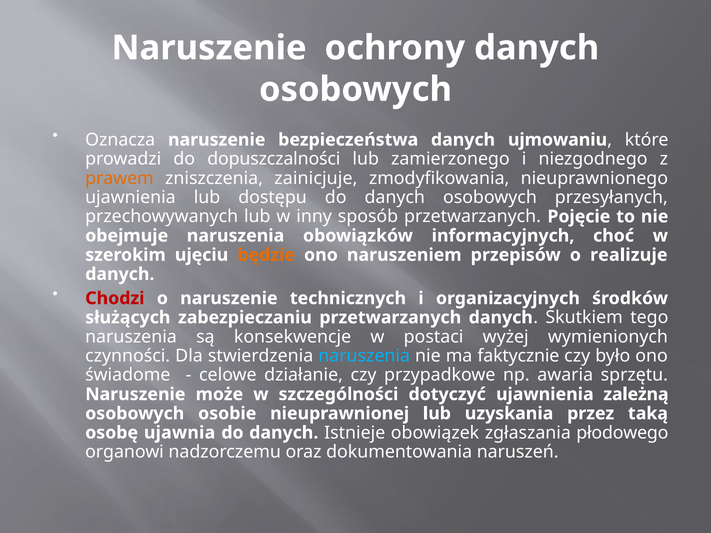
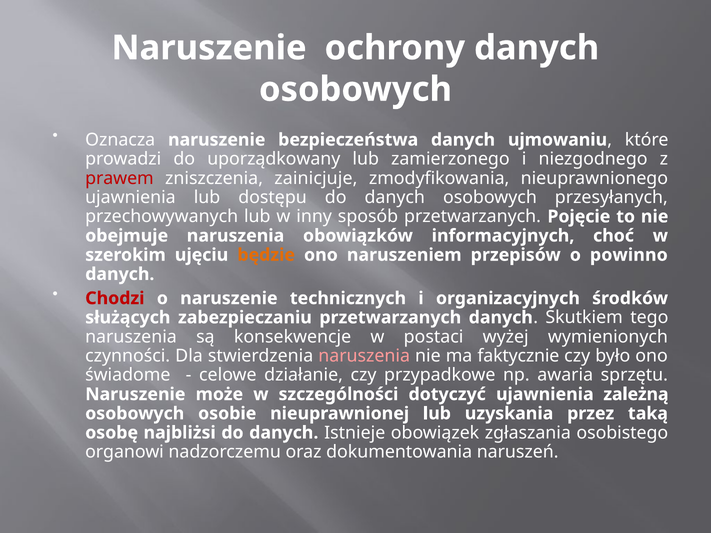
dopuszczalności: dopuszczalności -> uporządkowany
prawem colour: orange -> red
realizuje: realizuje -> powinno
naruszenia at (364, 356) colour: light blue -> pink
ujawnia: ujawnia -> najbliżsi
płodowego: płodowego -> osobistego
